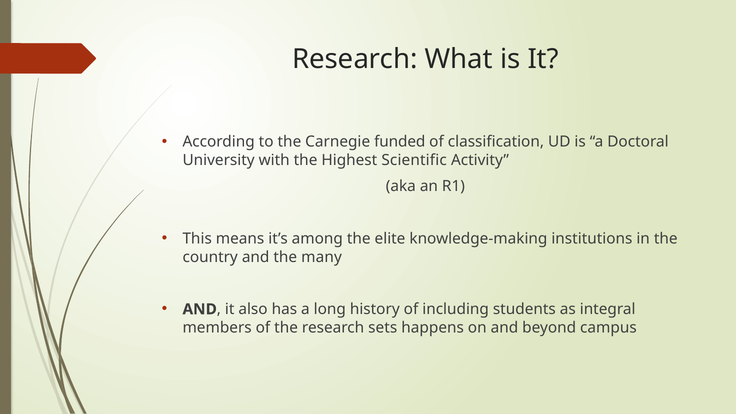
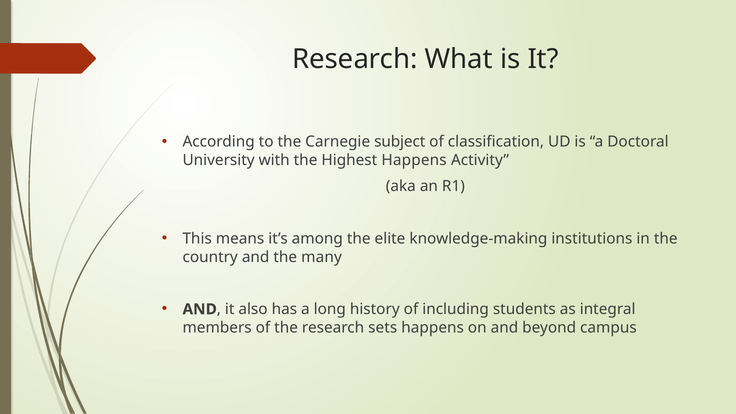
funded: funded -> subject
Highest Scientific: Scientific -> Happens
